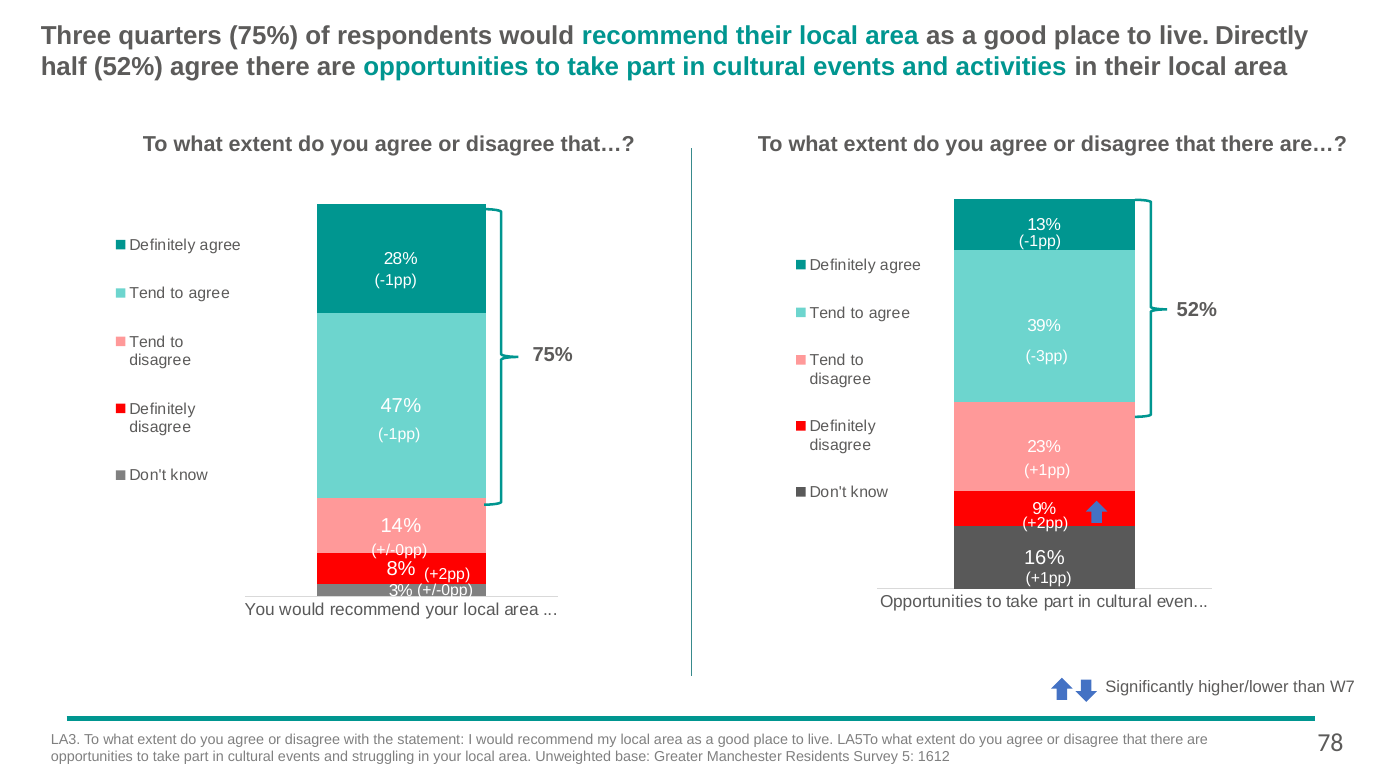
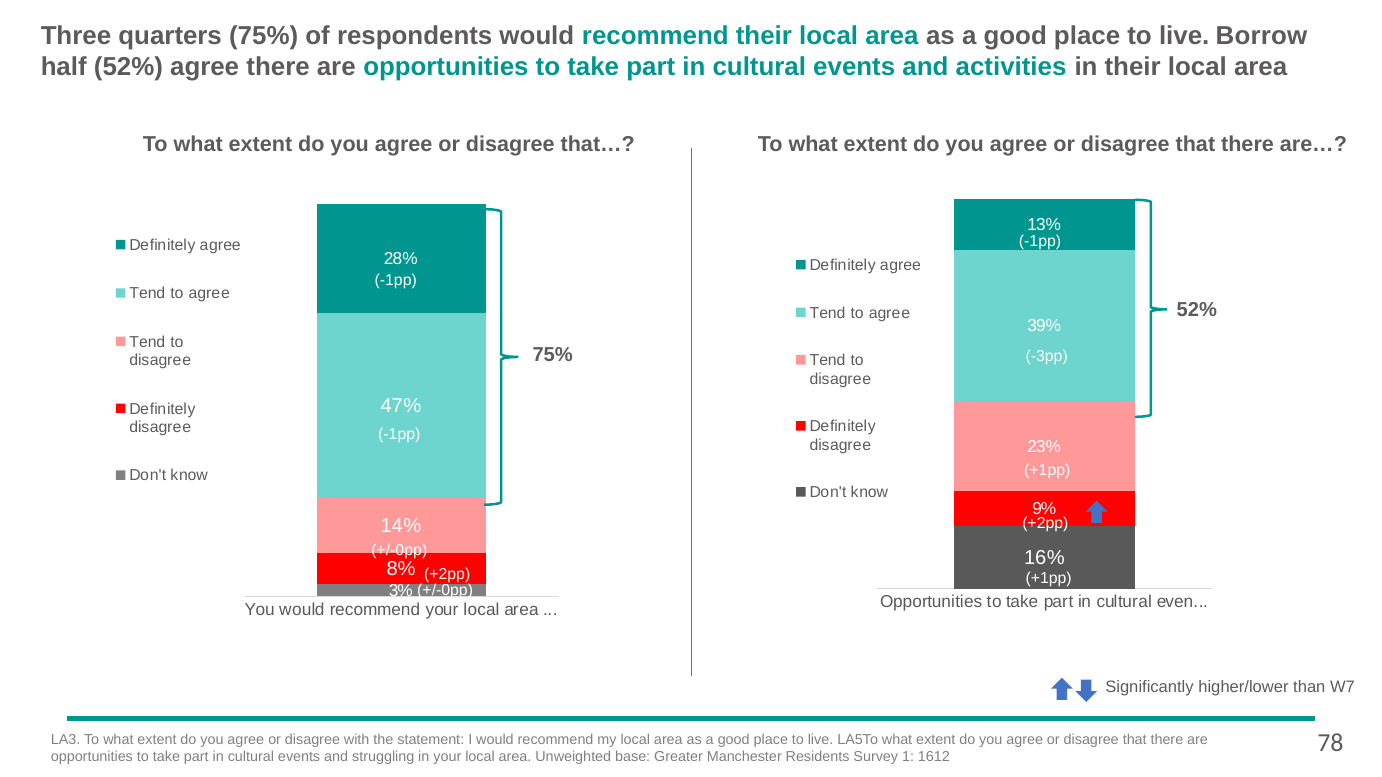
Directly: Directly -> Borrow
5: 5 -> 1
